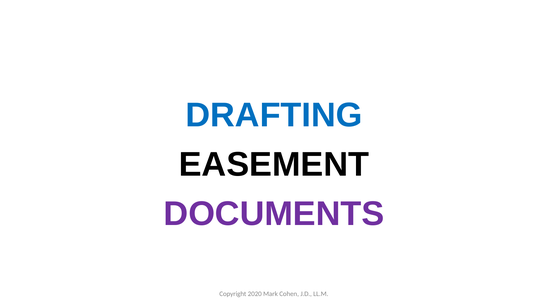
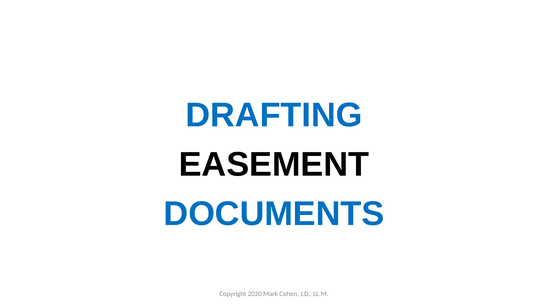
DOCUMENTS colour: purple -> blue
